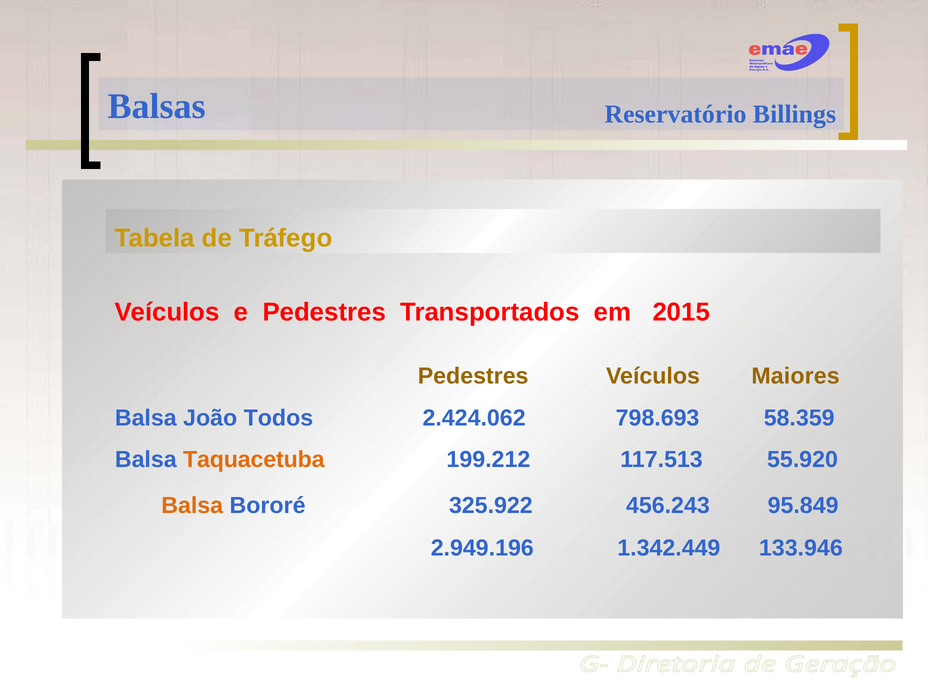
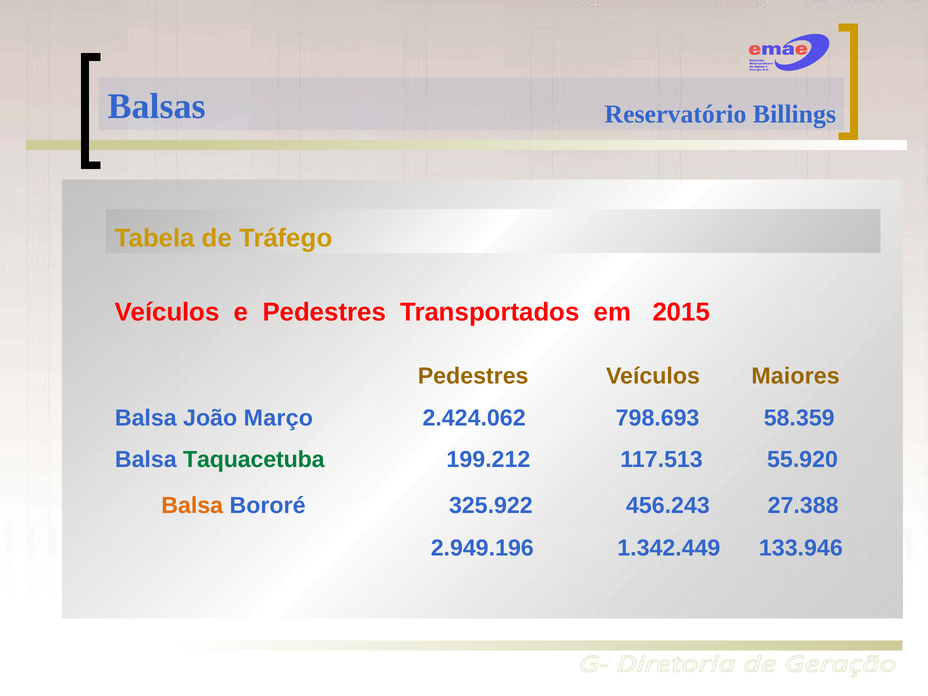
Todos: Todos -> Março
Taquacetuba colour: orange -> green
95.849: 95.849 -> 27.388
